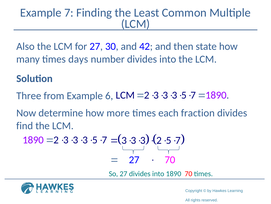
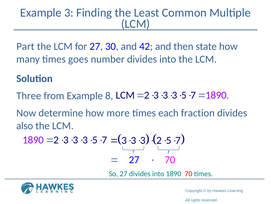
Example 7: 7 -> 3
Also: Also -> Part
days: days -> goes
6: 6 -> 8
find: find -> also
